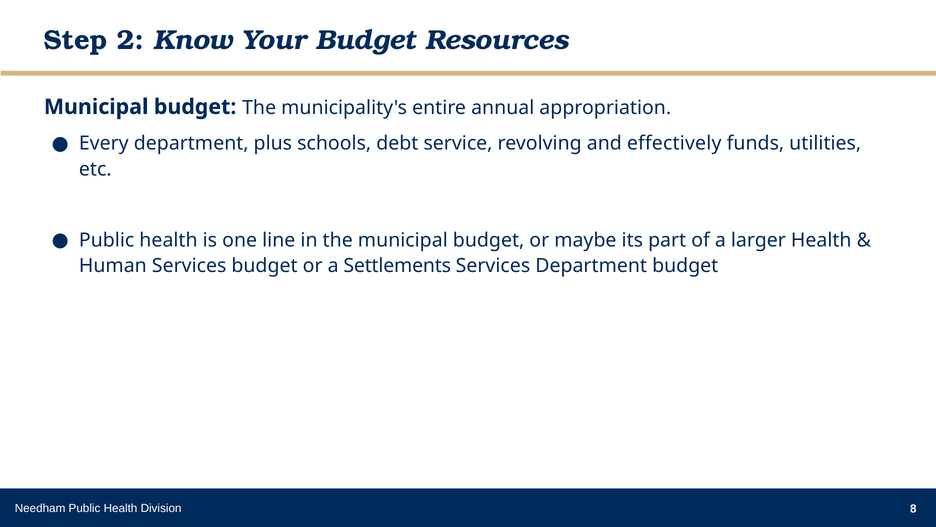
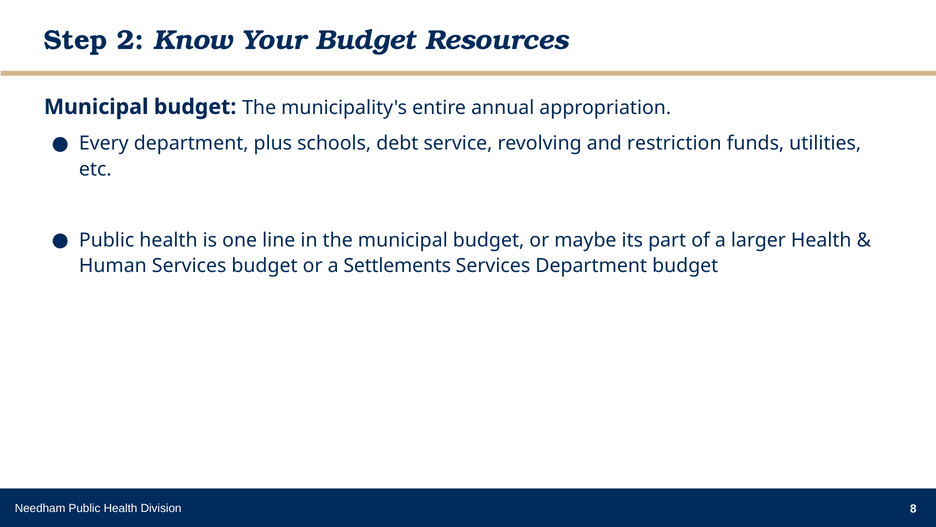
effectively: effectively -> restriction
